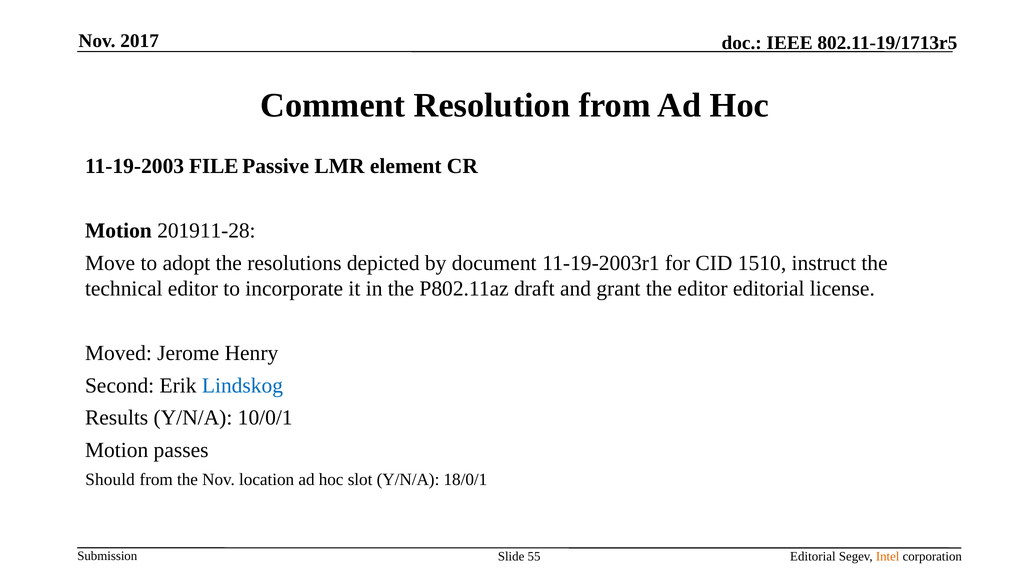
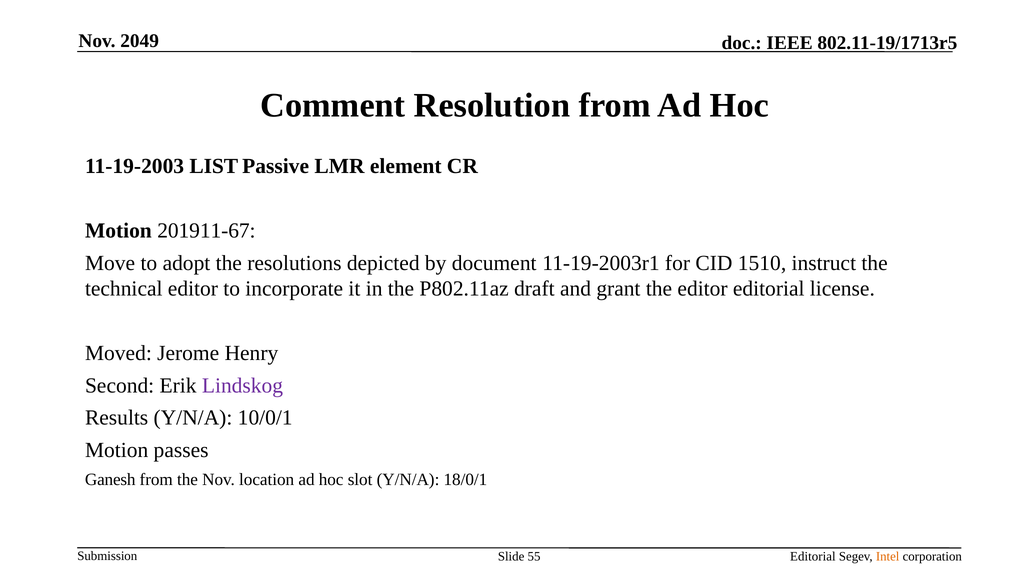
2017: 2017 -> 2049
FILE: FILE -> LIST
201911-28: 201911-28 -> 201911-67
Lindskog colour: blue -> purple
Should: Should -> Ganesh
